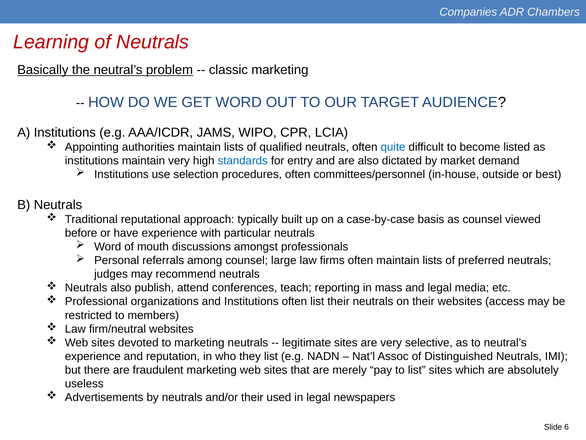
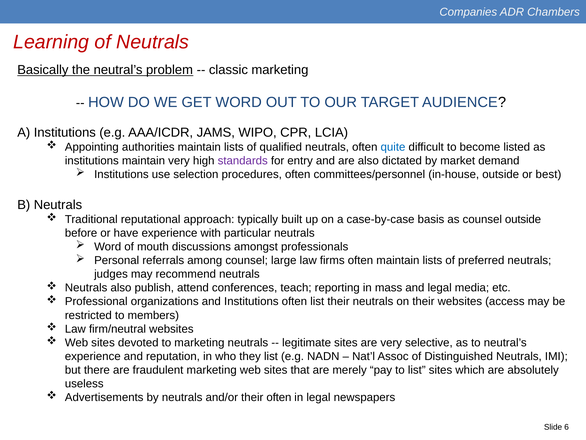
standards colour: blue -> purple
counsel viewed: viewed -> outside
their used: used -> often
